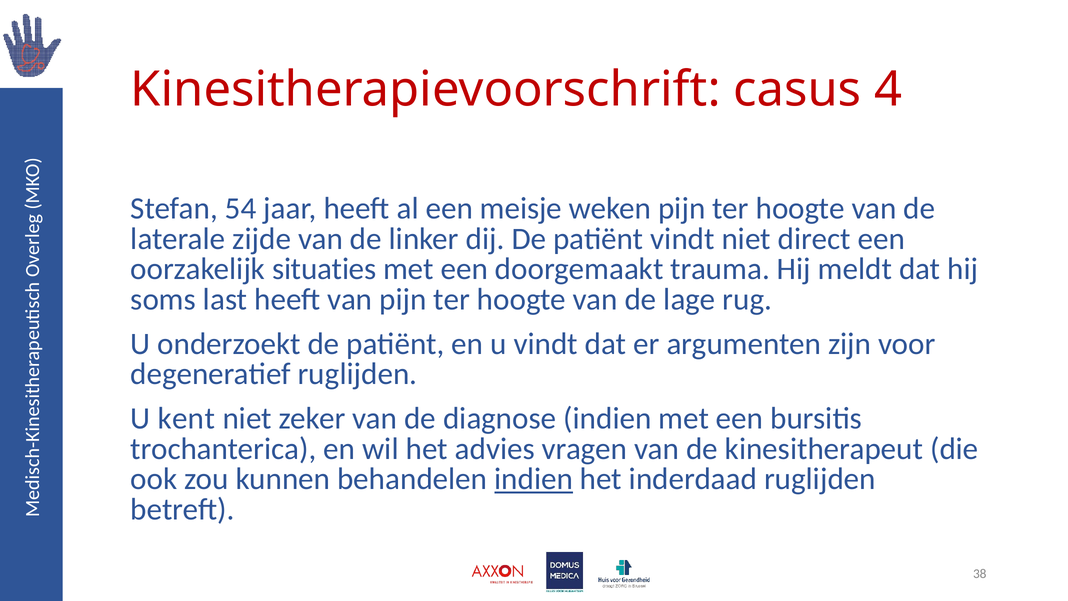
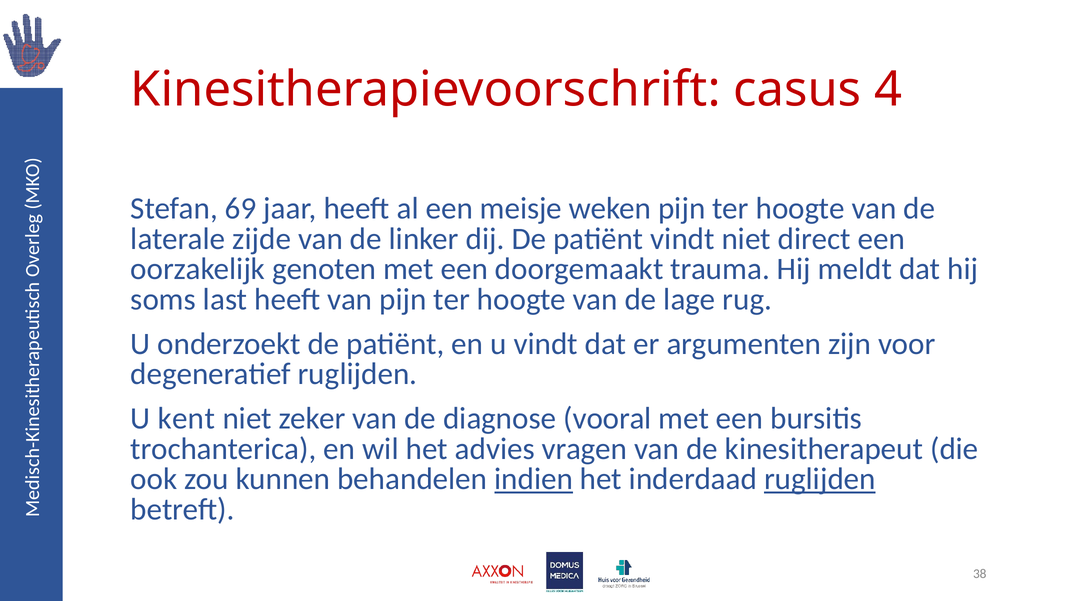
54: 54 -> 69
situaties: situaties -> genoten
diagnose indien: indien -> vooral
ruglijden at (820, 479) underline: none -> present
